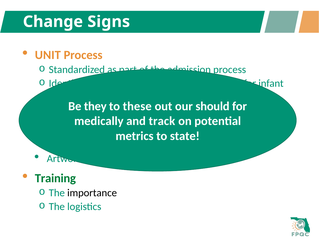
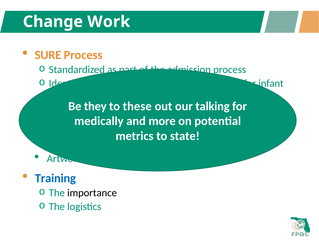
Change Signs: Signs -> Work
UNIT: UNIT -> SURE
should: should -> talking
track: track -> more
Training colour: green -> blue
